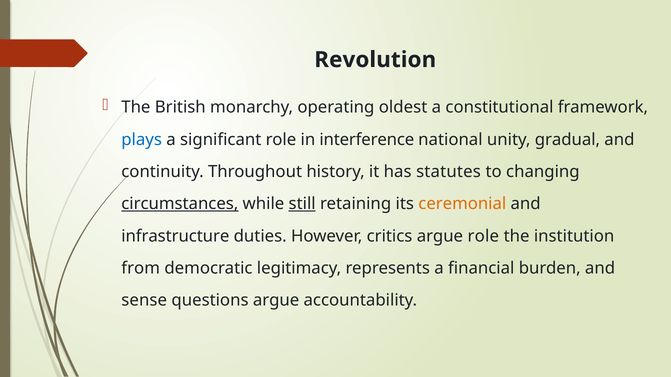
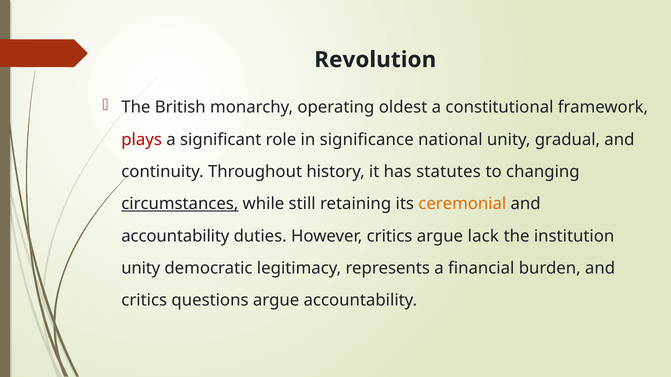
plays colour: blue -> red
interference: interference -> significance
still underline: present -> none
infrastructure at (175, 236): infrastructure -> accountability
argue role: role -> lack
from at (141, 269): from -> unity
sense at (144, 301): sense -> critics
